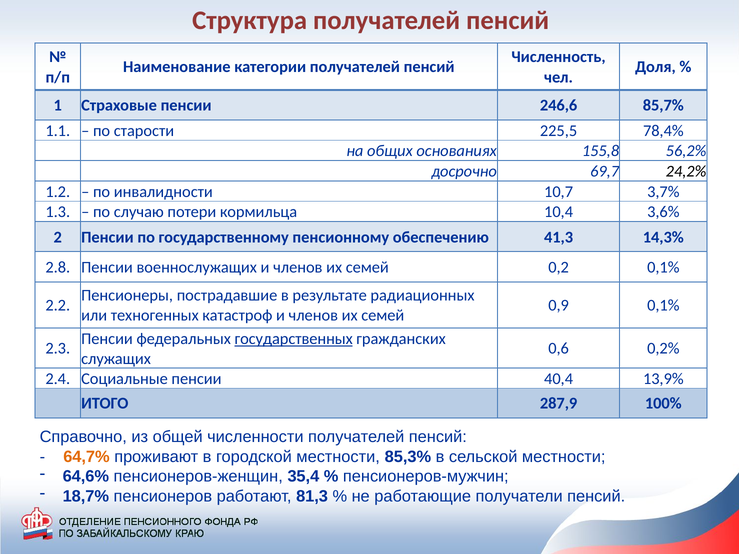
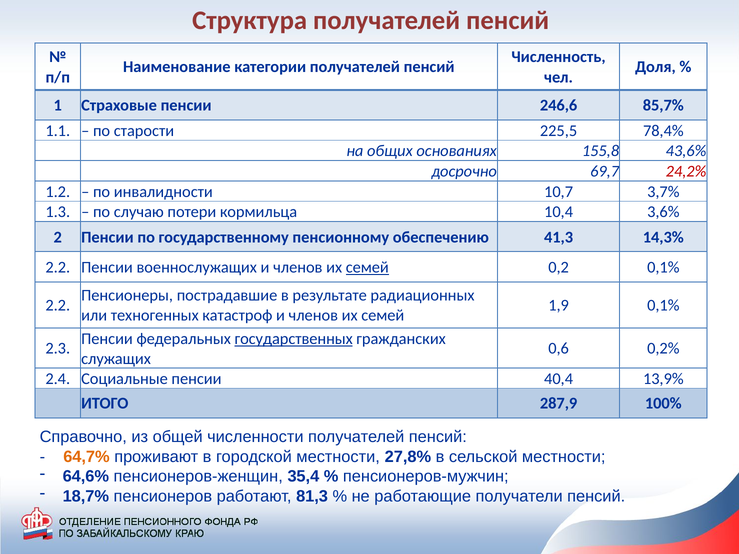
56,2%: 56,2% -> 43,6%
24,2% colour: black -> red
2.8 at (58, 267): 2.8 -> 2.2
семей at (367, 267) underline: none -> present
0,9: 0,9 -> 1,9
85,3%: 85,3% -> 27,8%
